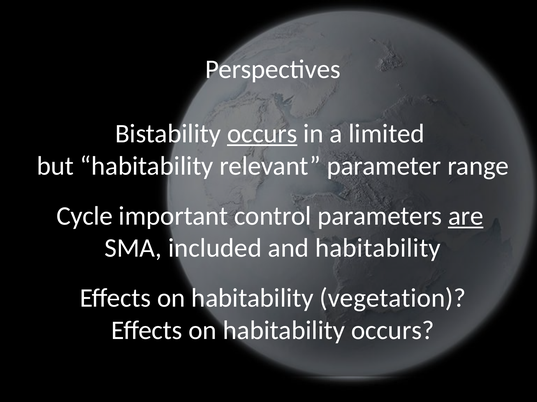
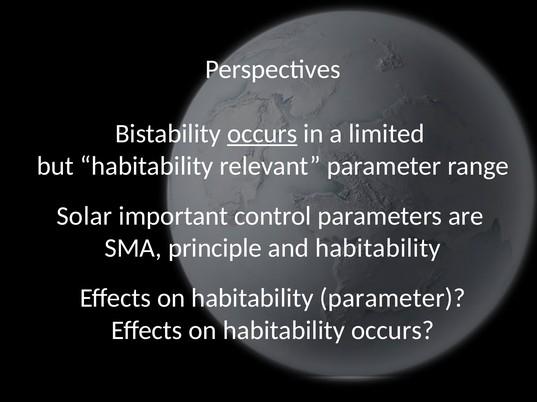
Cycle: Cycle -> Solar
are underline: present -> none
included: included -> principle
habitability vegetation: vegetation -> parameter
